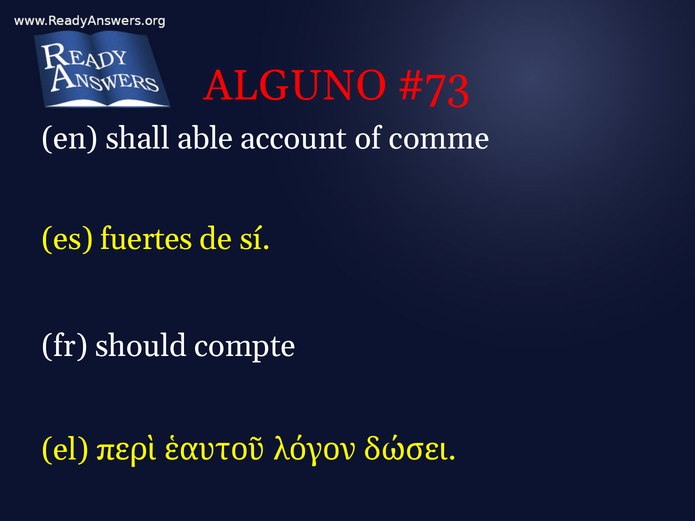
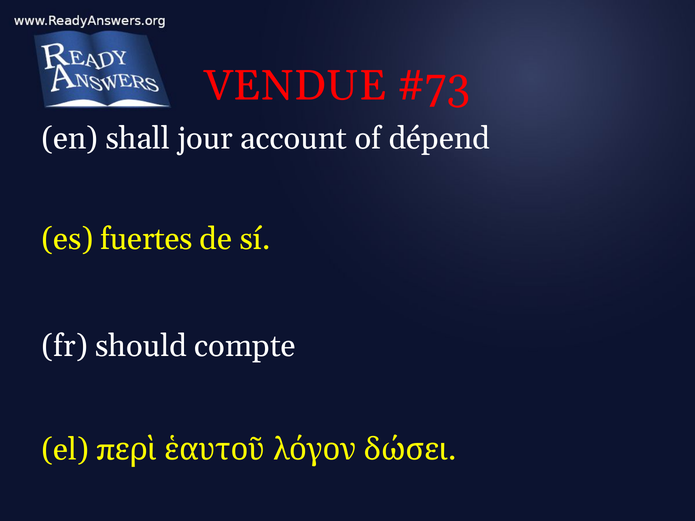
ALGUNO: ALGUNO -> VENDUE
able: able -> jour
comme: comme -> dépend
